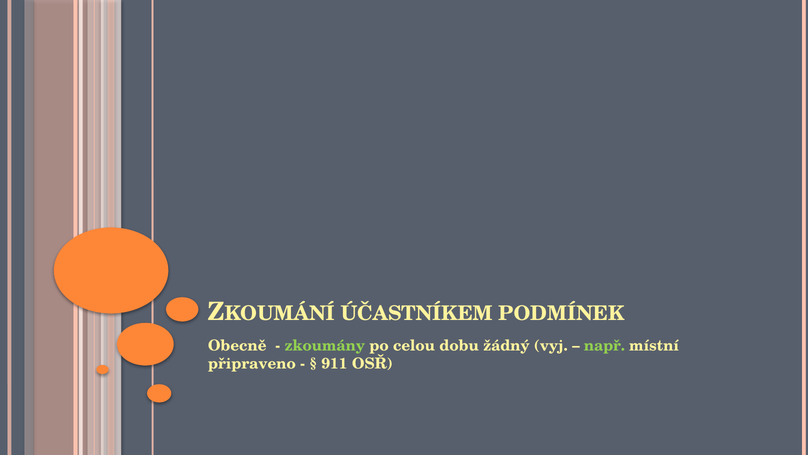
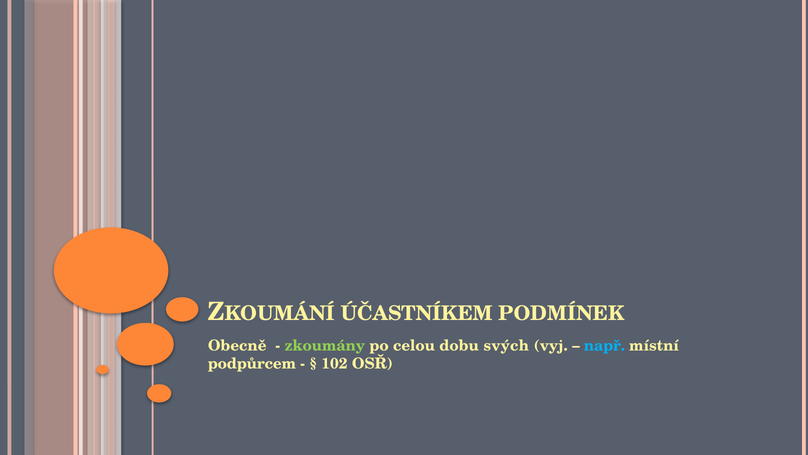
žádný: žádný -> svých
např colour: light green -> light blue
připraveno: připraveno -> podpůrcem
911: 911 -> 102
